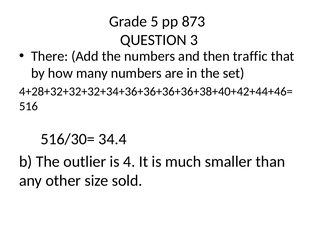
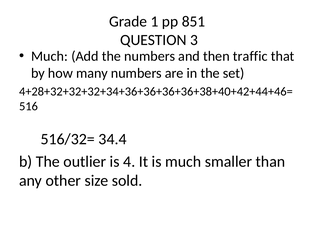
5: 5 -> 1
873: 873 -> 851
There at (50, 56): There -> Much
516/30=: 516/30= -> 516/32=
